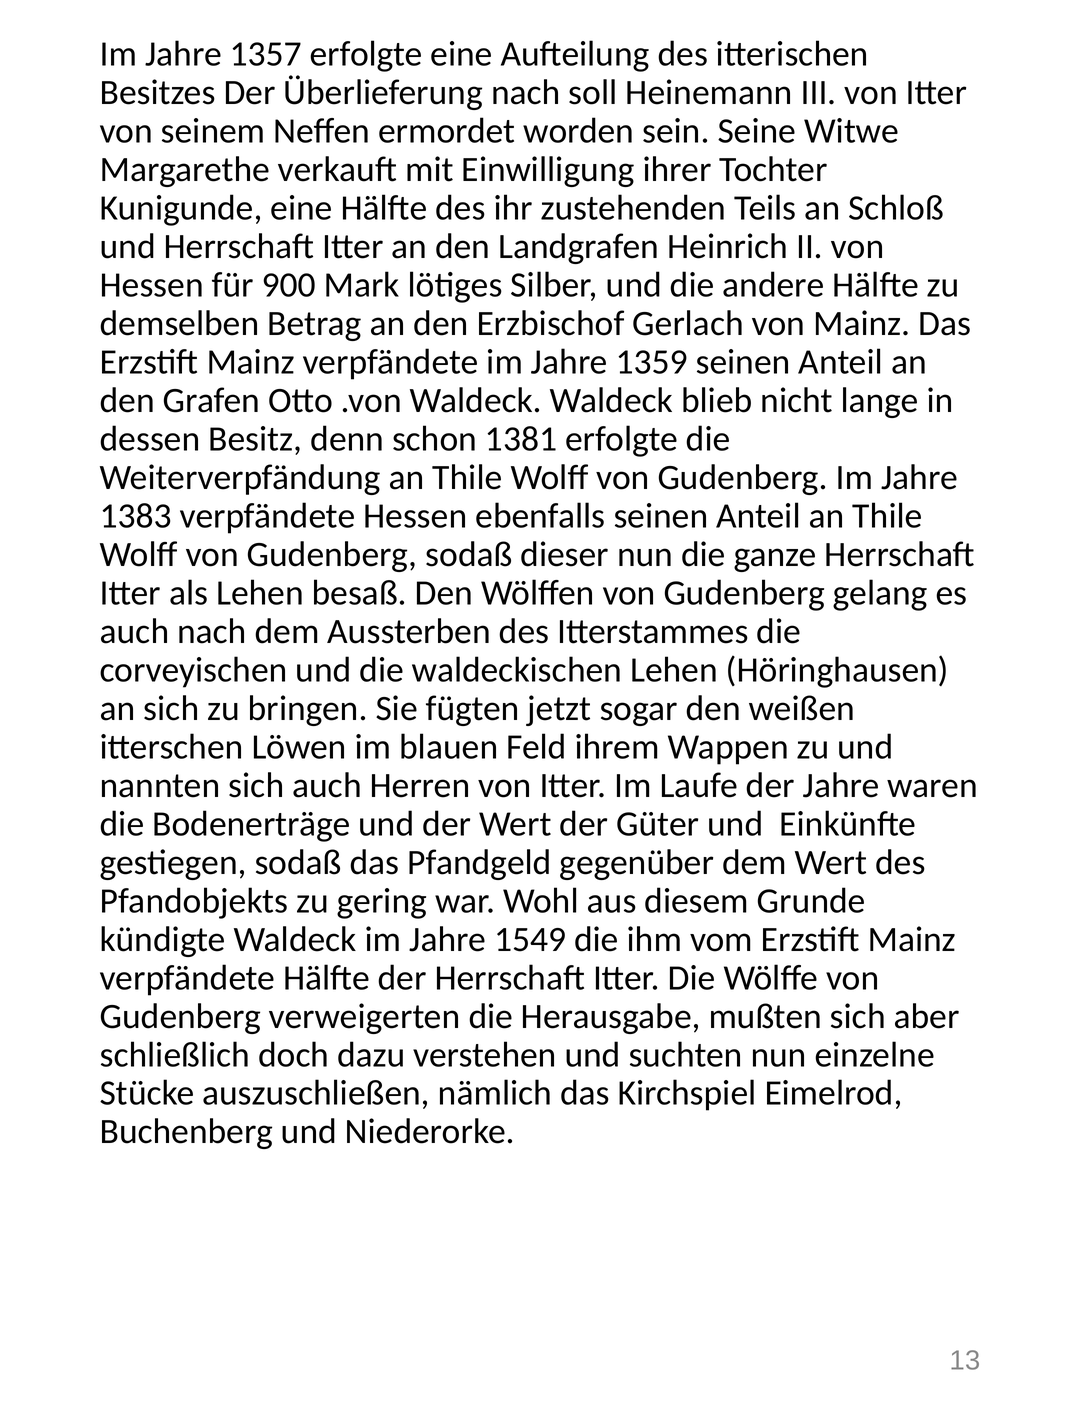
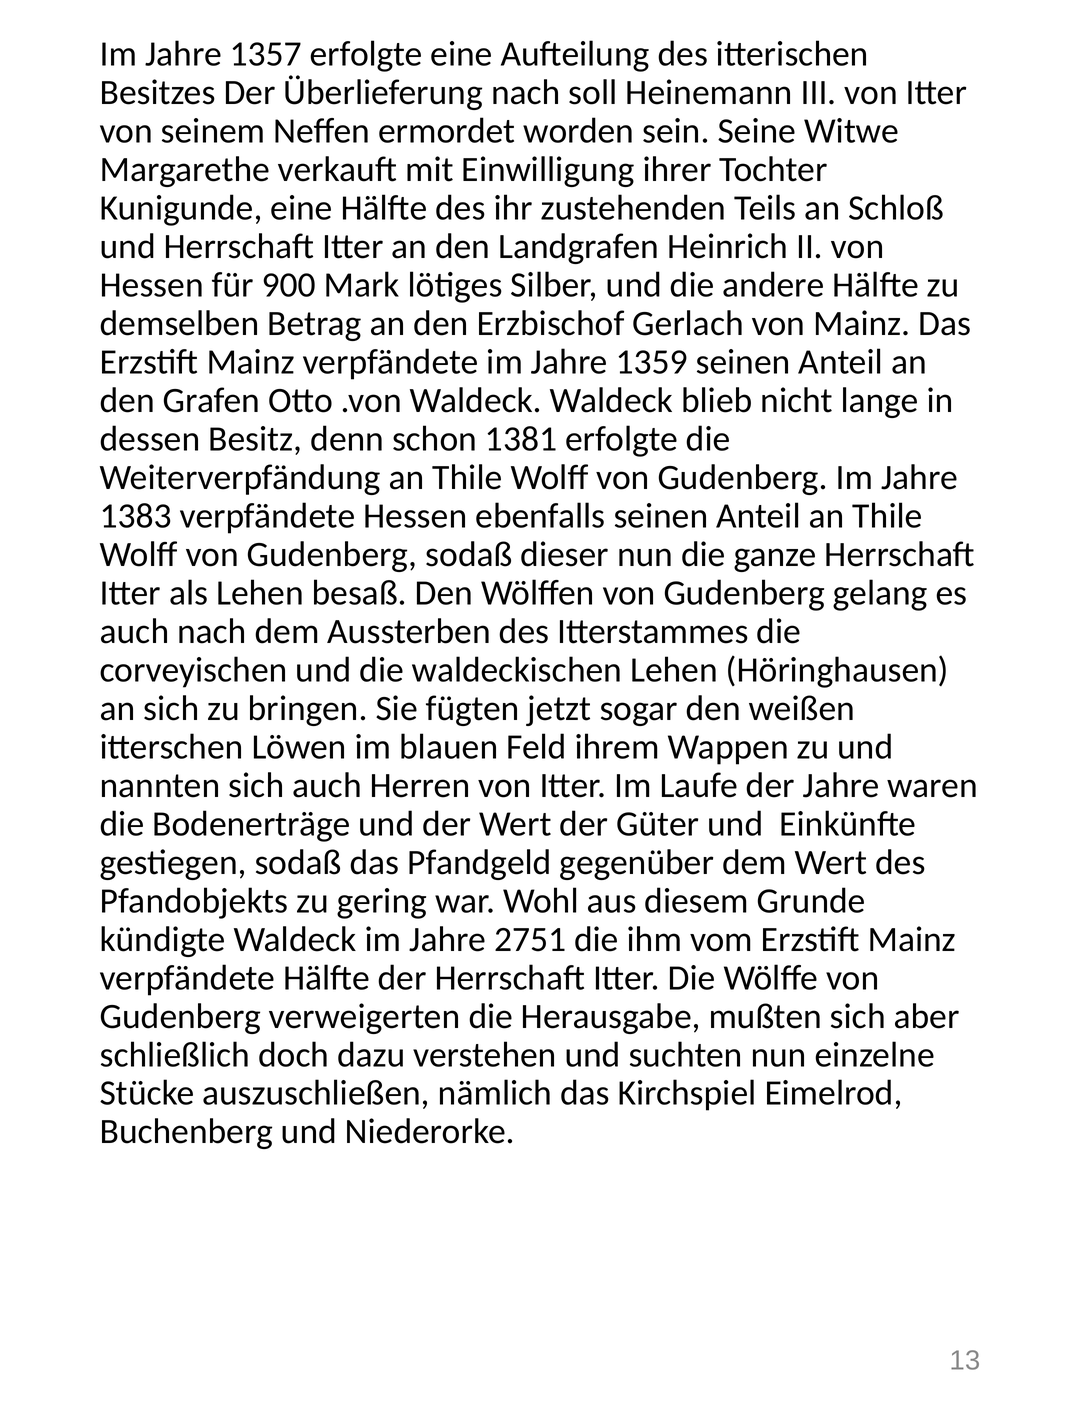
1549: 1549 -> 2751
